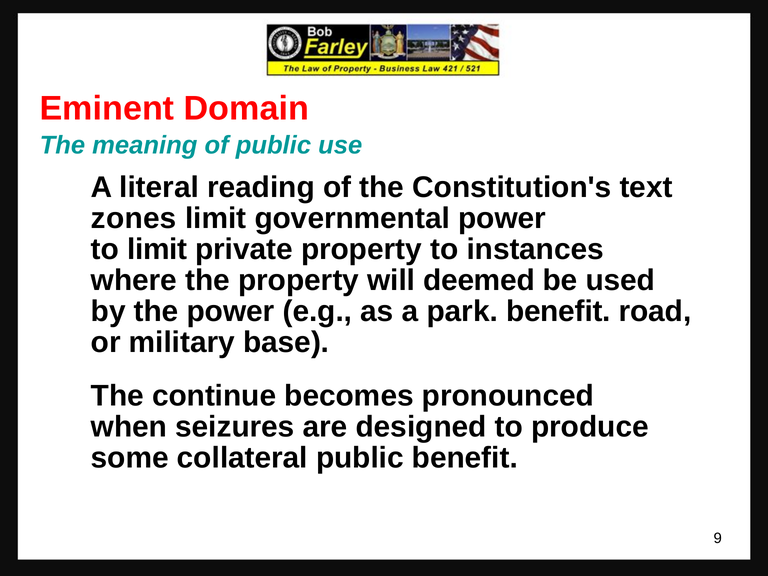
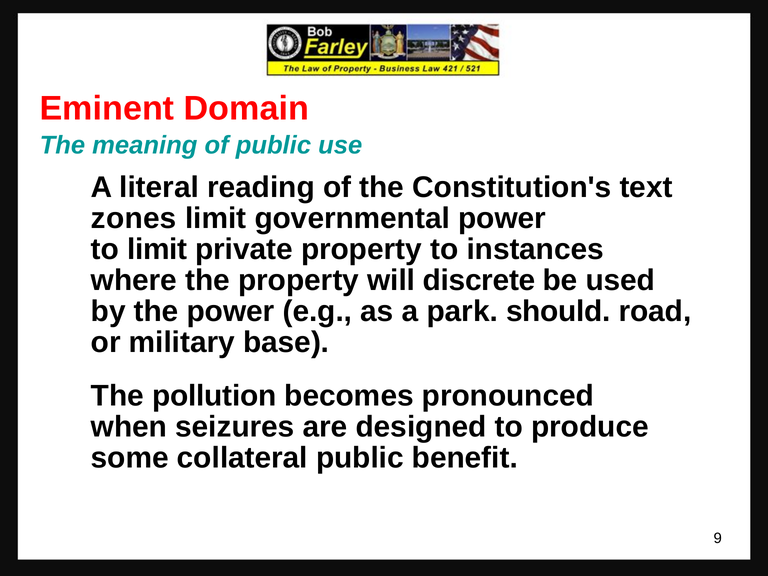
deemed: deemed -> discrete
park benefit: benefit -> should
continue: continue -> pollution
